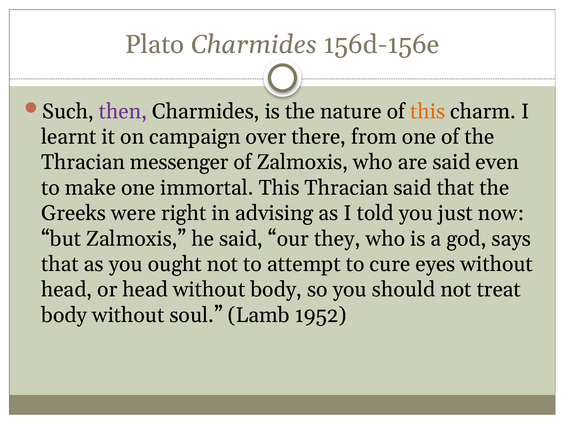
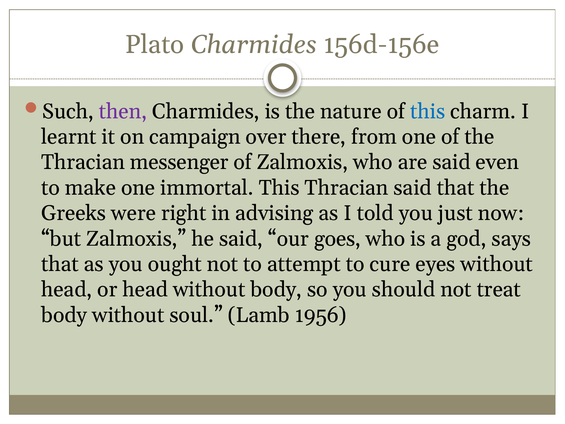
this at (428, 111) colour: orange -> blue
they: they -> goes
1952: 1952 -> 1956
